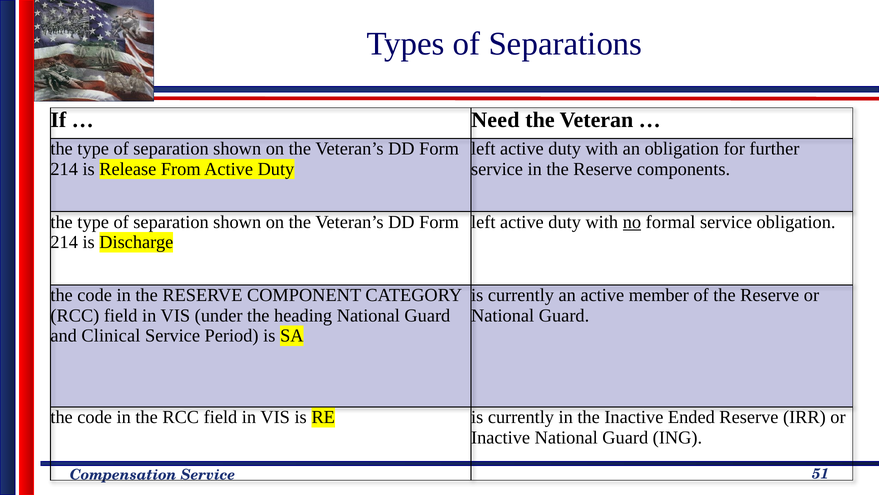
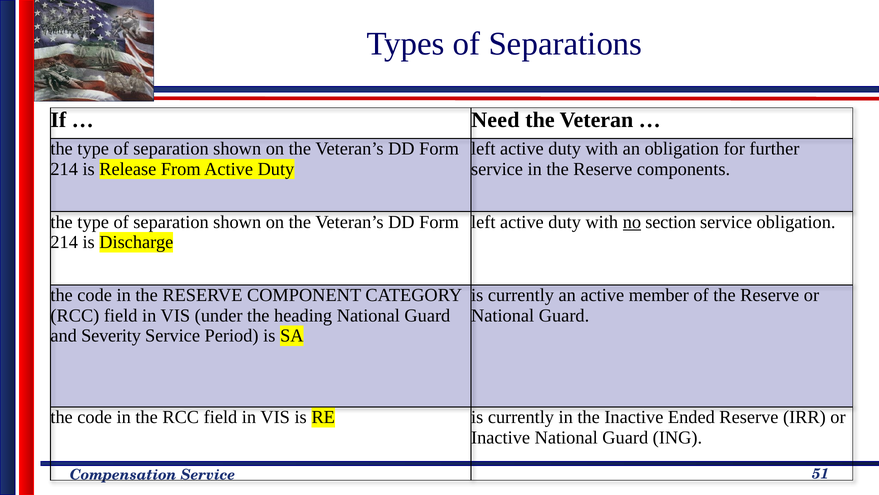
formal: formal -> section
Clinical: Clinical -> Severity
